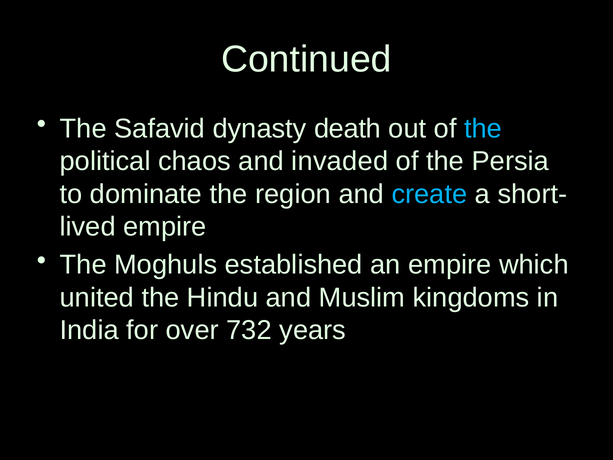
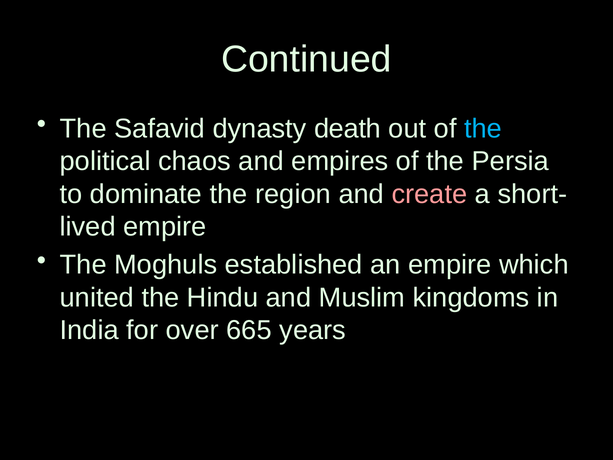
invaded: invaded -> empires
create colour: light blue -> pink
732: 732 -> 665
